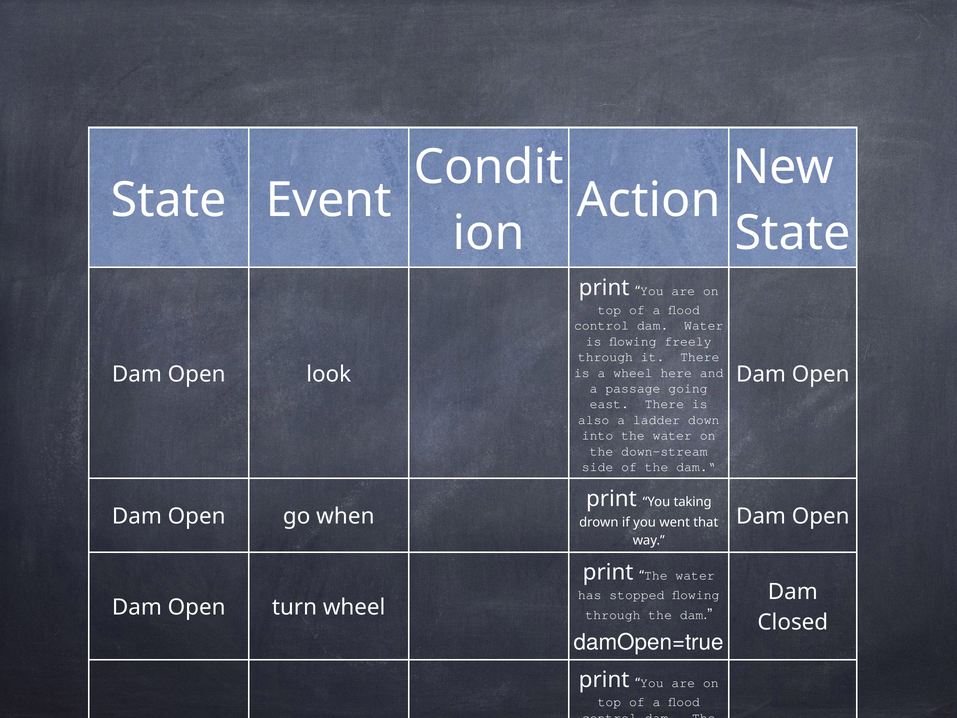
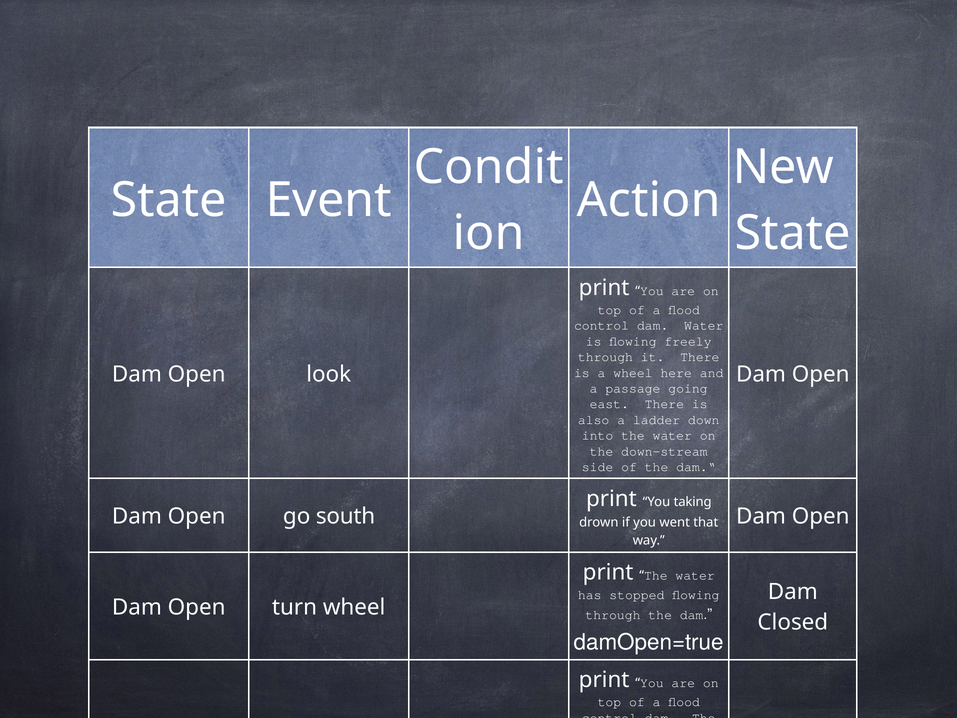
go when: when -> south
